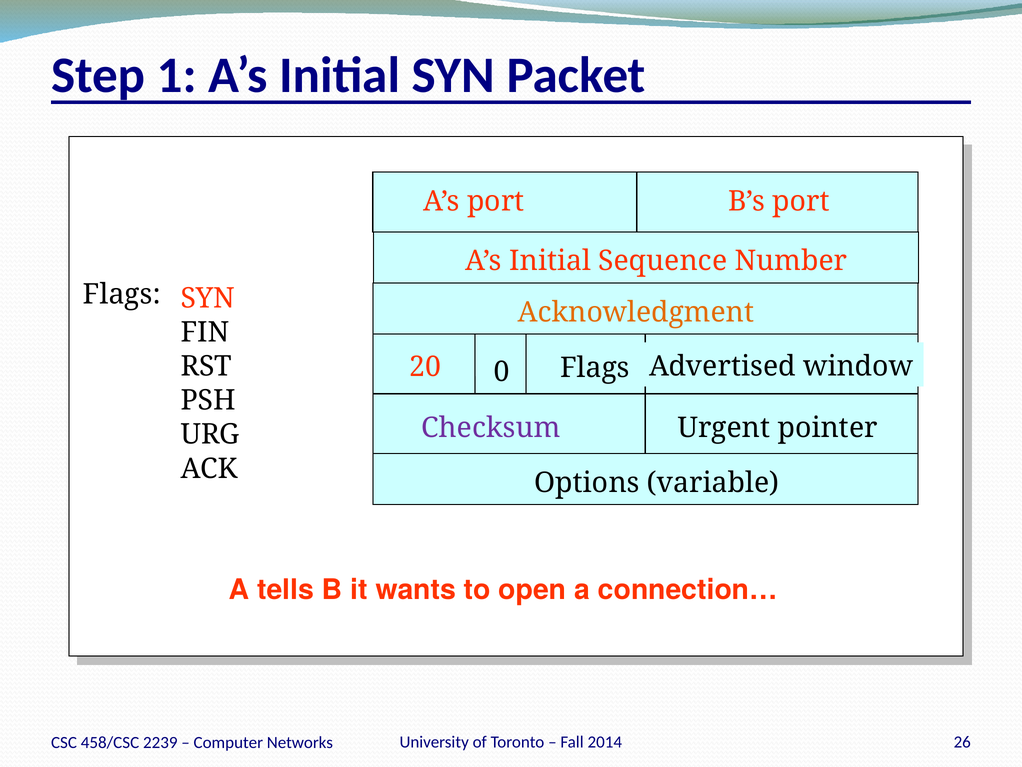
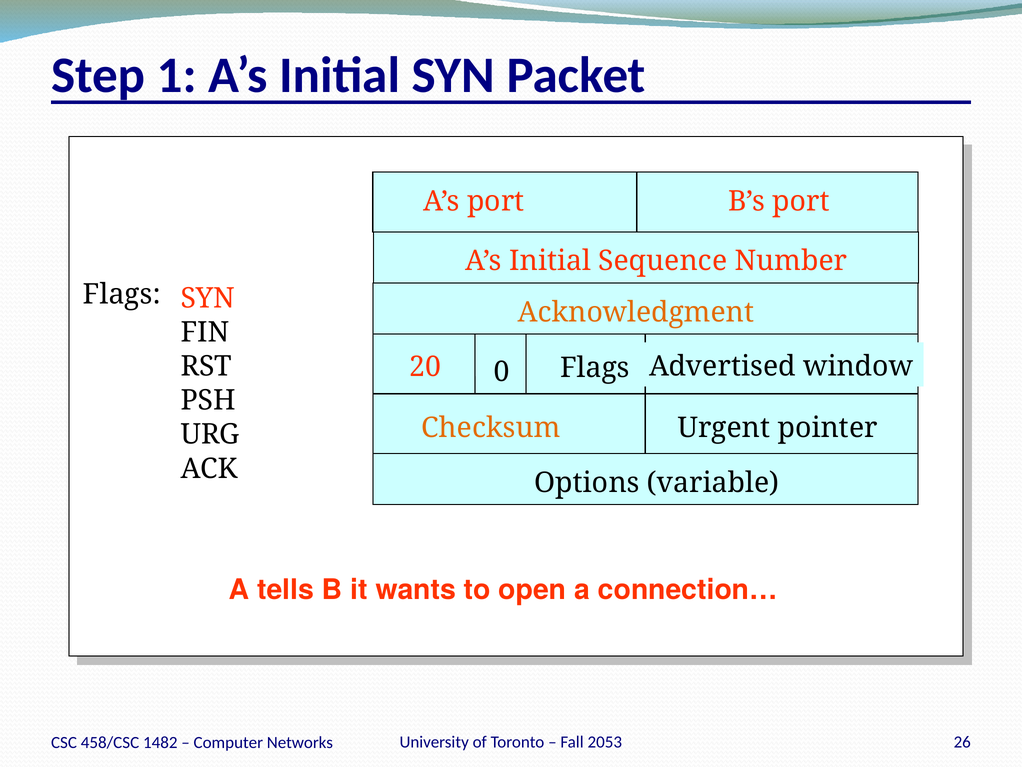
Checksum colour: purple -> orange
2014: 2014 -> 2053
2239: 2239 -> 1482
